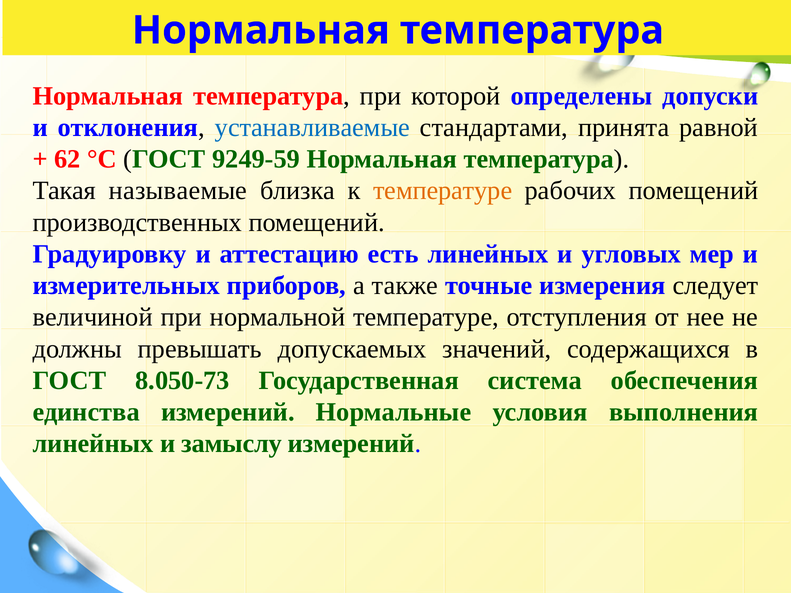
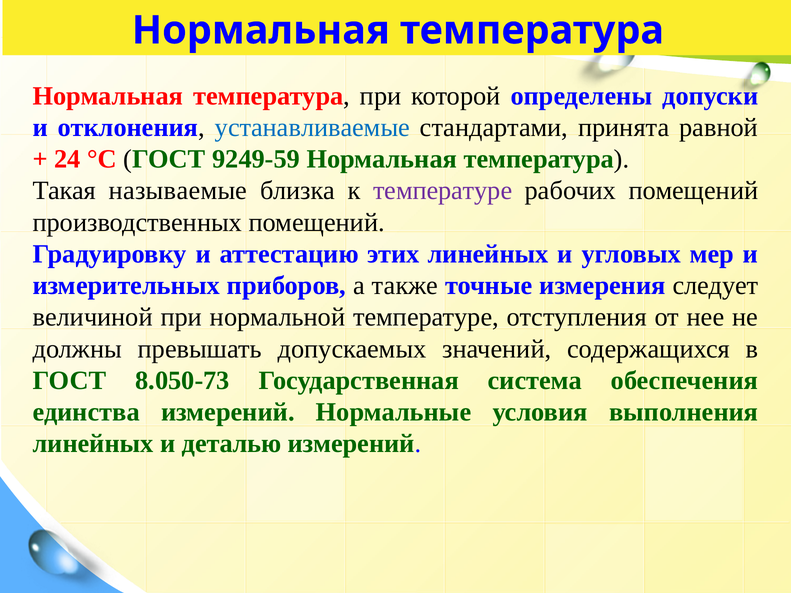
62: 62 -> 24
температуре at (443, 191) colour: orange -> purple
есть: есть -> этих
замыслу: замыслу -> деталью
